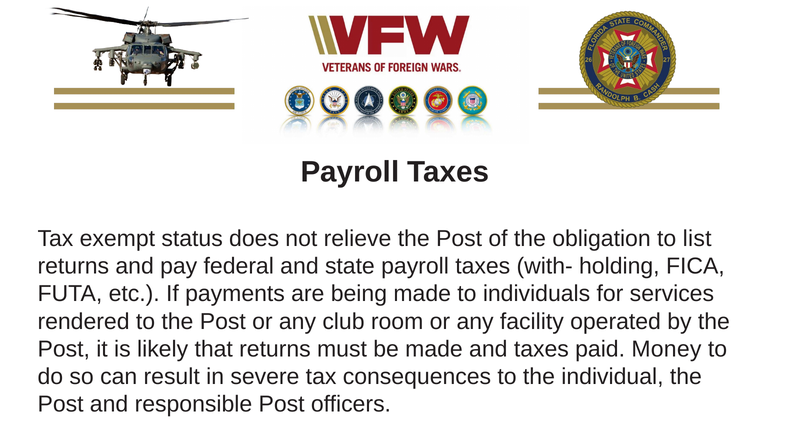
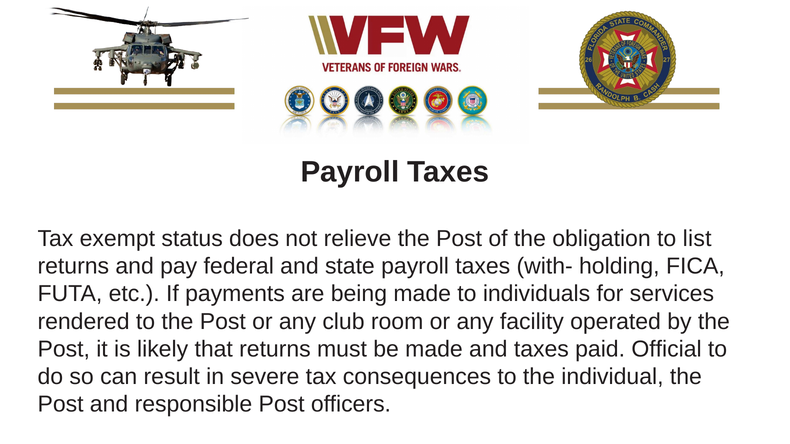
Money: Money -> Official
